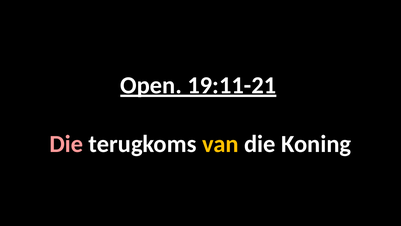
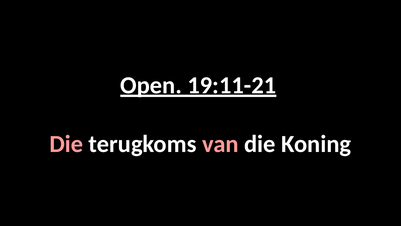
van colour: yellow -> pink
